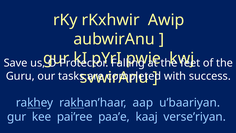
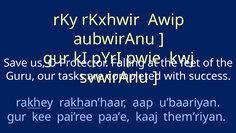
verse’riyan: verse’riyan -> them’riyan
